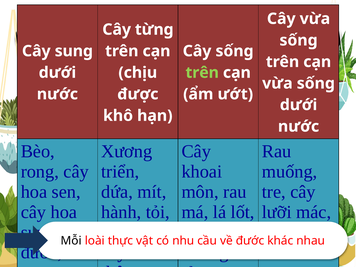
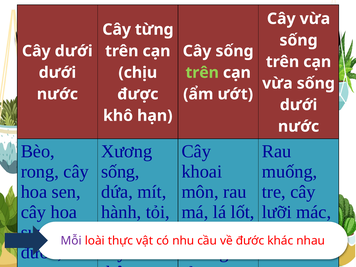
Cây sung: sung -> dưới
triển at (120, 172): triển -> sống
Mỗi colour: black -> purple
